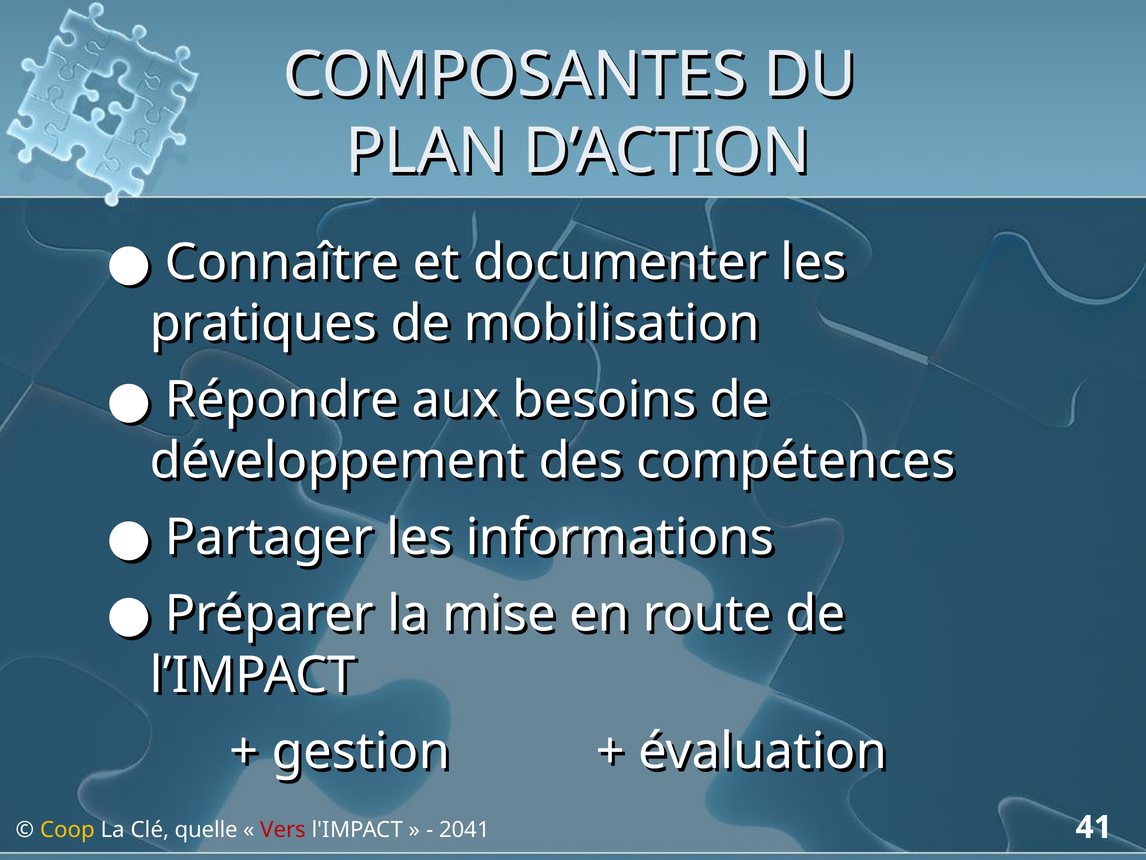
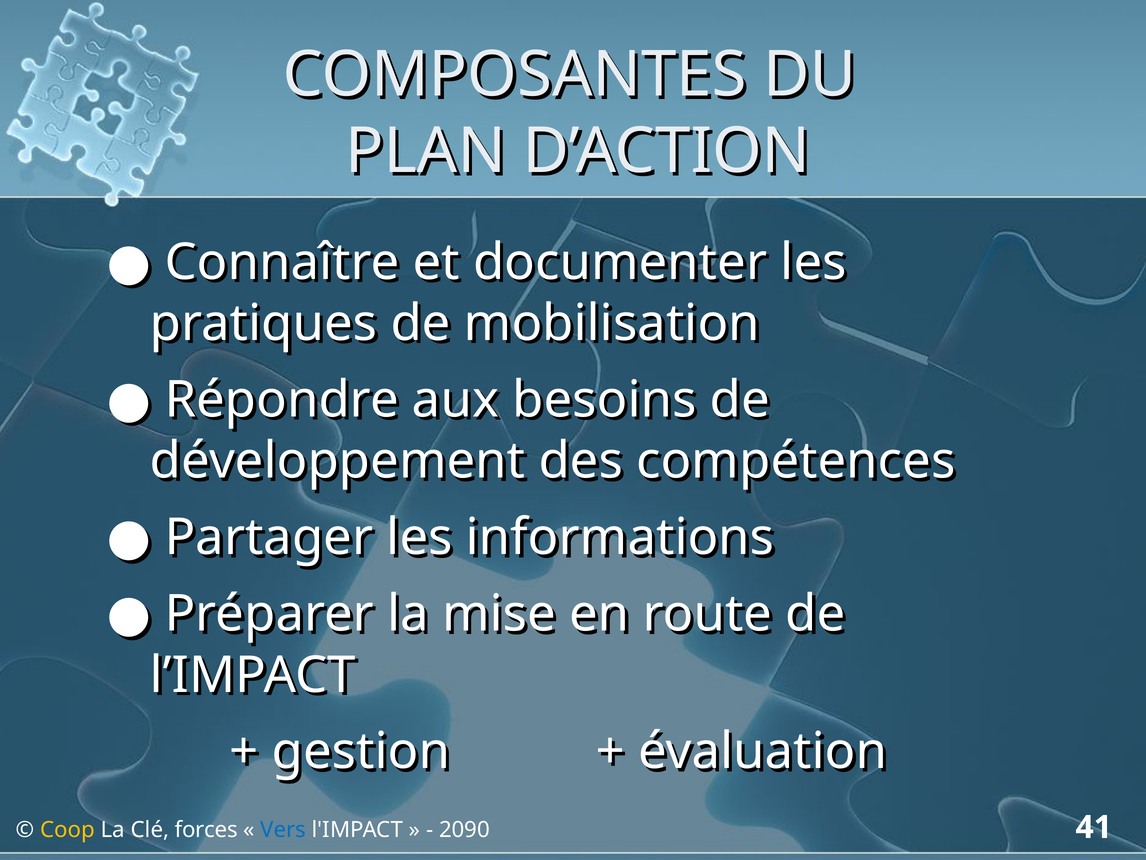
quelle: quelle -> forces
Vers colour: red -> blue
2041: 2041 -> 2090
